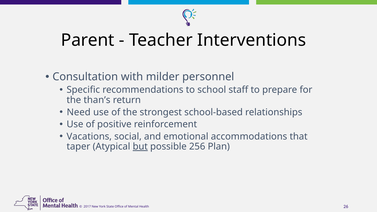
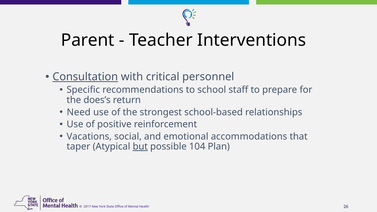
Consultation underline: none -> present
milder: milder -> critical
than’s: than’s -> does’s
256: 256 -> 104
